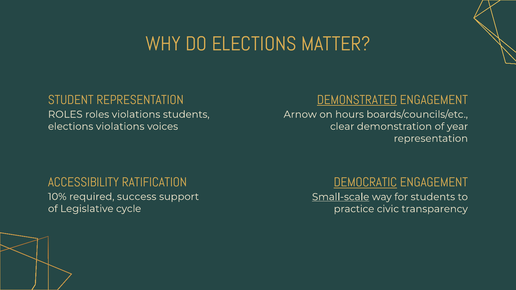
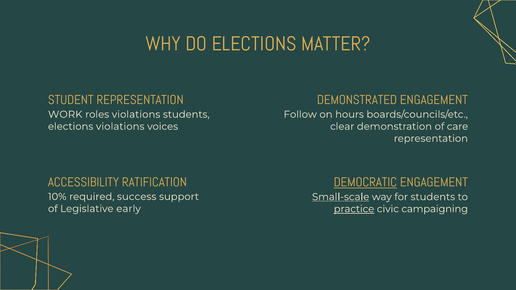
DEMONSTRATED underline: present -> none
ROLES at (65, 115): ROLES -> WORK
Arnow: Arnow -> Follow
year: year -> care
cycle: cycle -> early
practice underline: none -> present
transparency: transparency -> campaigning
